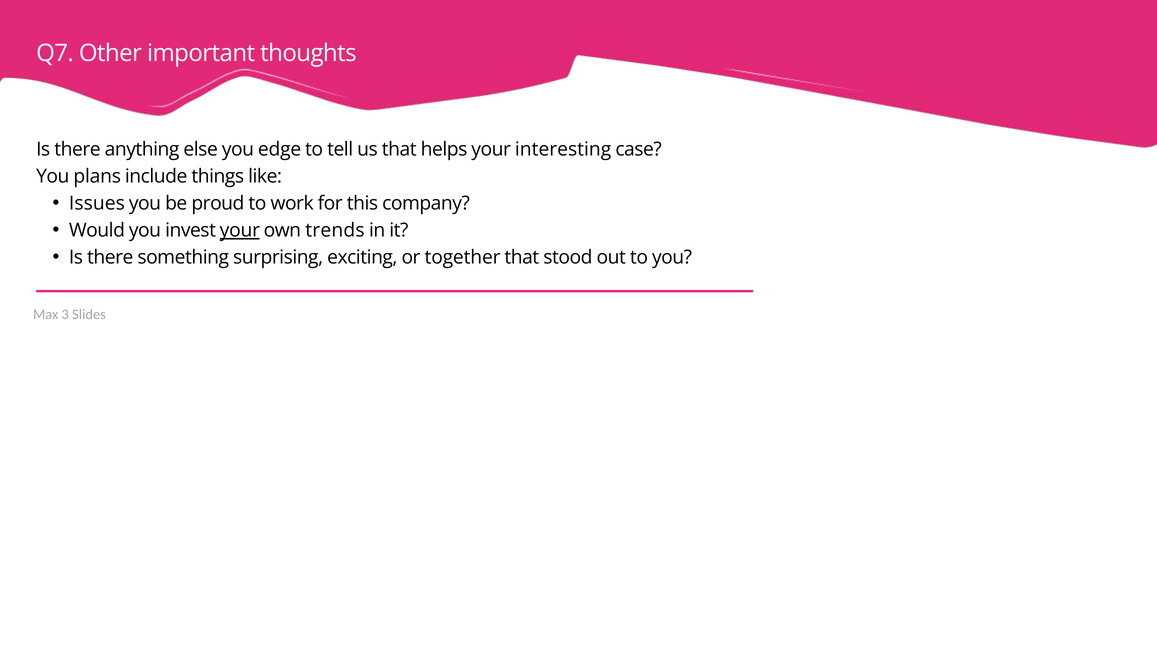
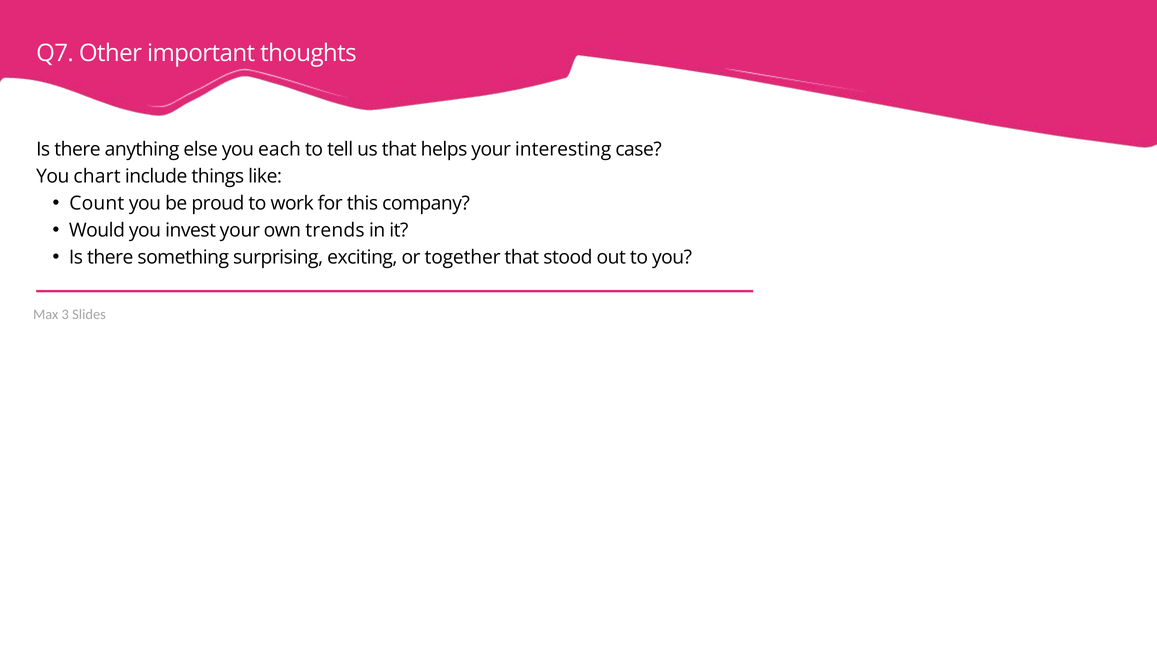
edge: edge -> each
plans: plans -> chart
Issues: Issues -> Count
your at (240, 230) underline: present -> none
